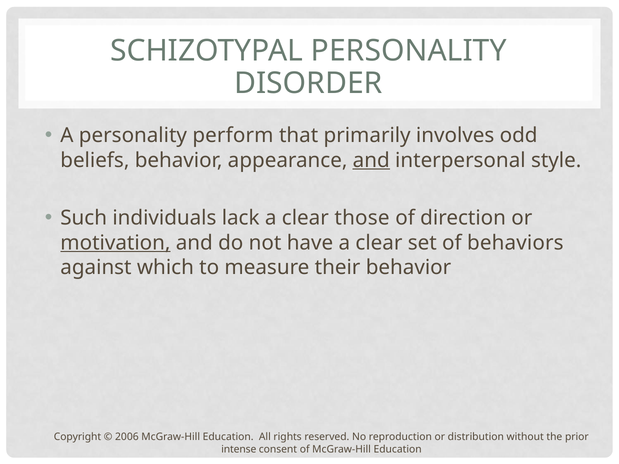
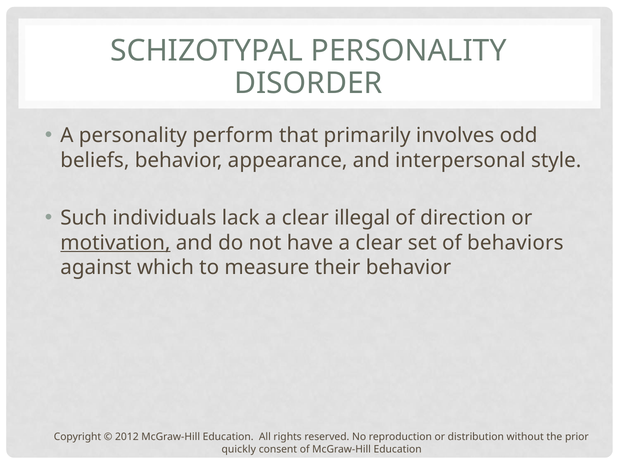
and at (371, 160) underline: present -> none
those: those -> illegal
2006: 2006 -> 2012
intense: intense -> quickly
